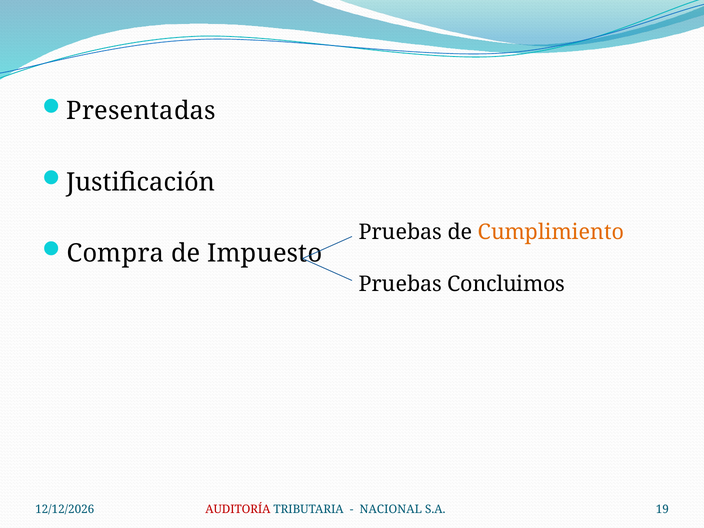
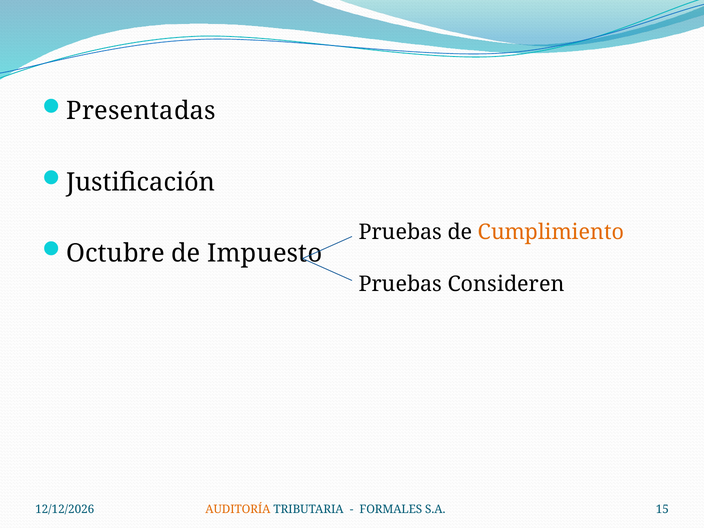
Compra: Compra -> Octubre
Concluimos: Concluimos -> Consideren
AUDITORÍA colour: red -> orange
NACIONAL: NACIONAL -> FORMALES
19: 19 -> 15
